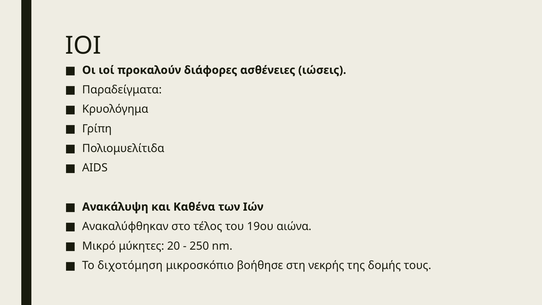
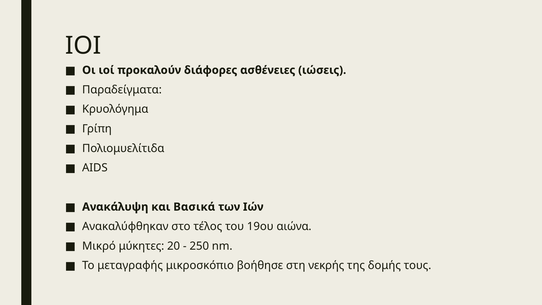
Καθένα: Καθένα -> Βασικά
διχοτόμηση: διχοτόμηση -> μεταγραφής
